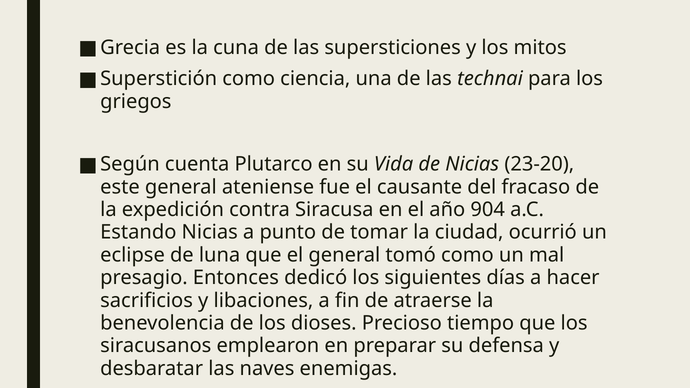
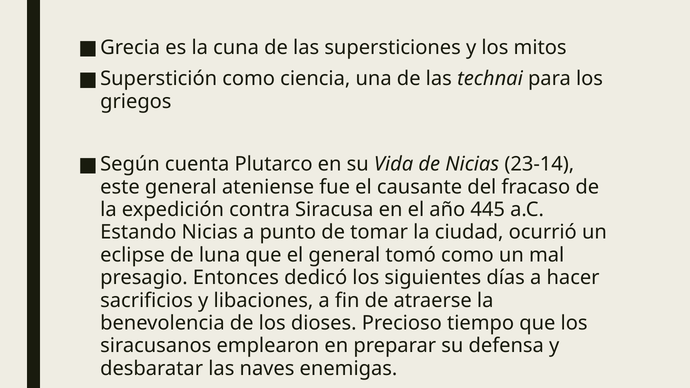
23-20: 23-20 -> 23-14
904: 904 -> 445
